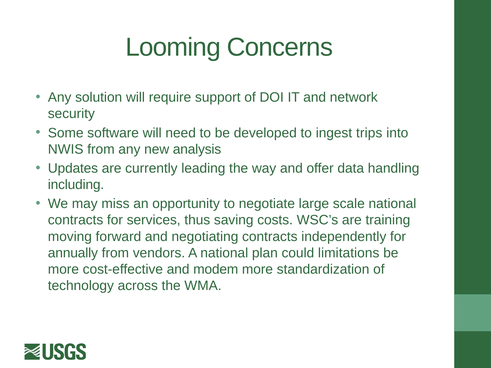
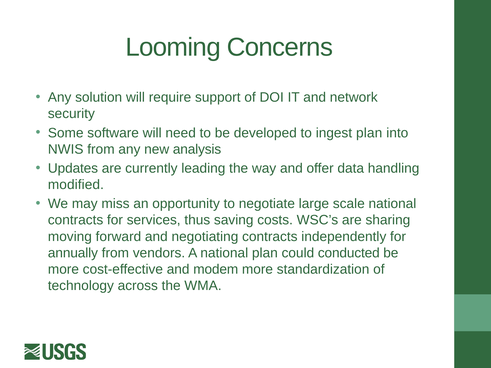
ingest trips: trips -> plan
including: including -> modified
training: training -> sharing
limitations: limitations -> conducted
